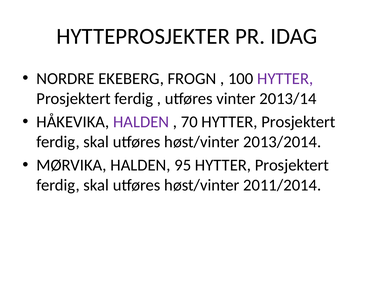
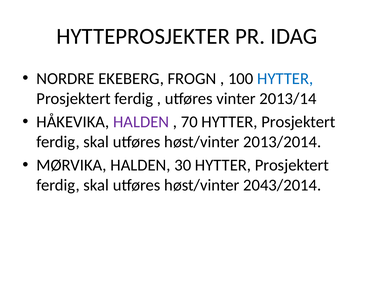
HYTTER at (285, 78) colour: purple -> blue
95: 95 -> 30
2011/2014: 2011/2014 -> 2043/2014
